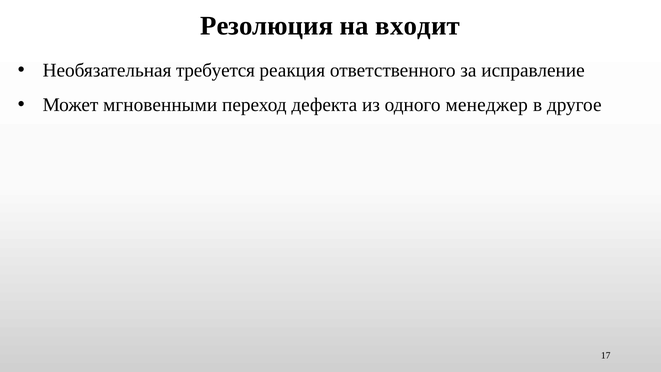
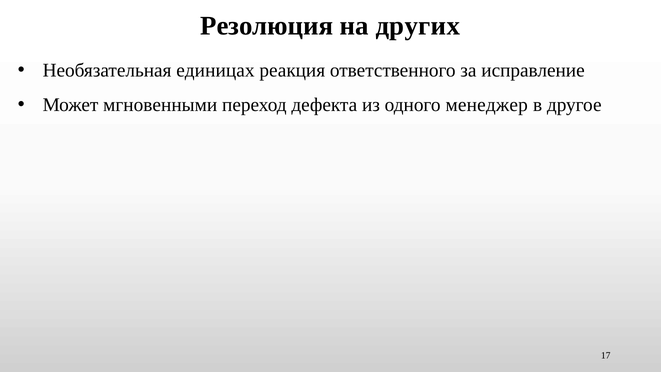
входит: входит -> других
требуется: требуется -> единицах
